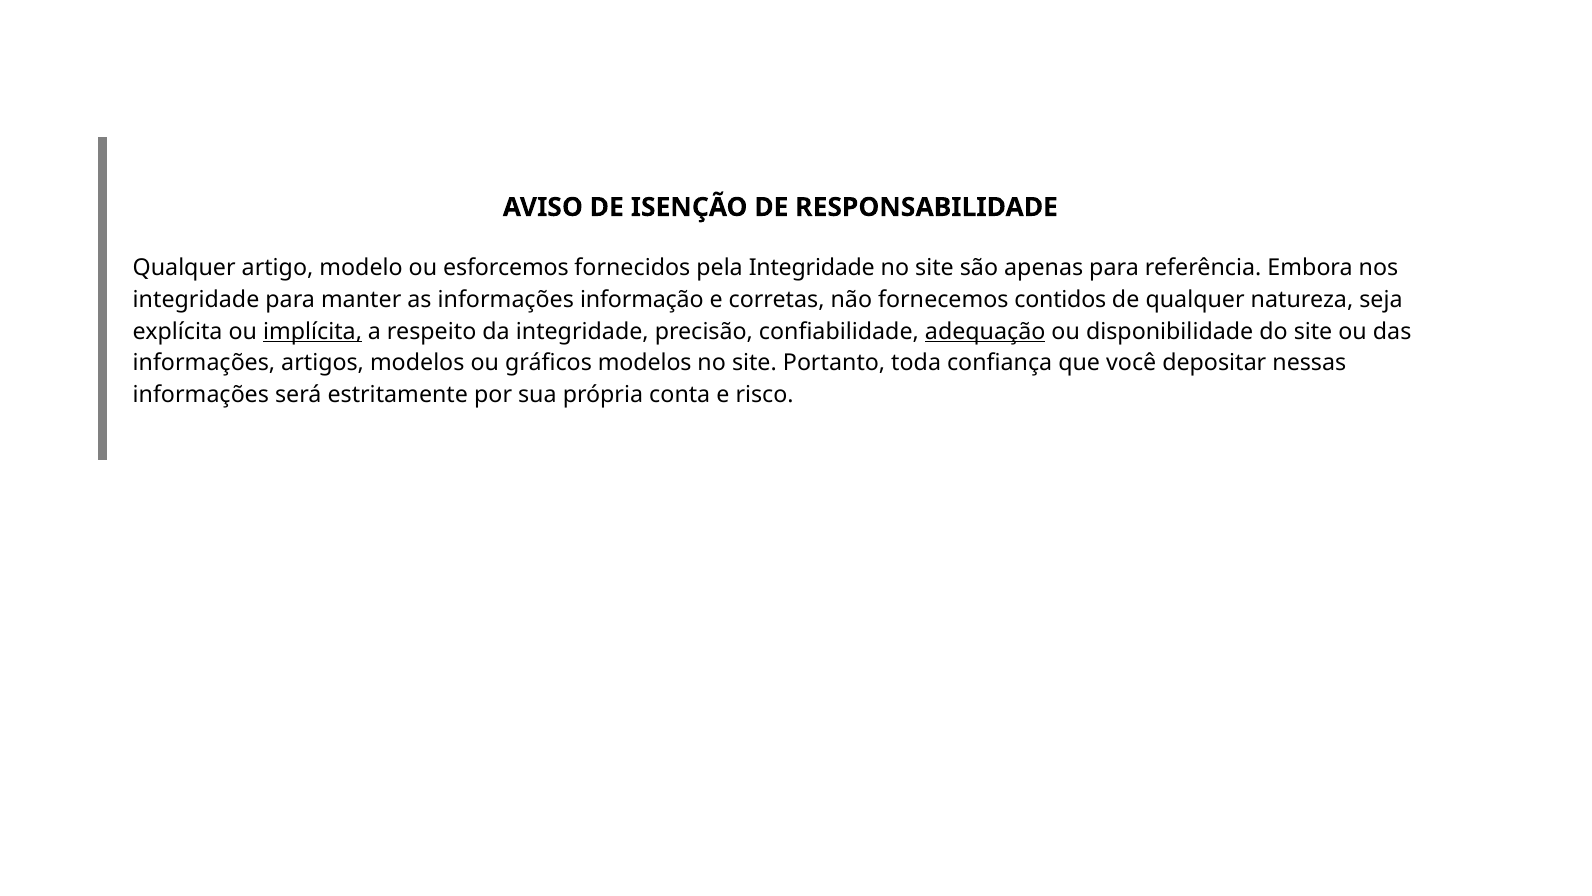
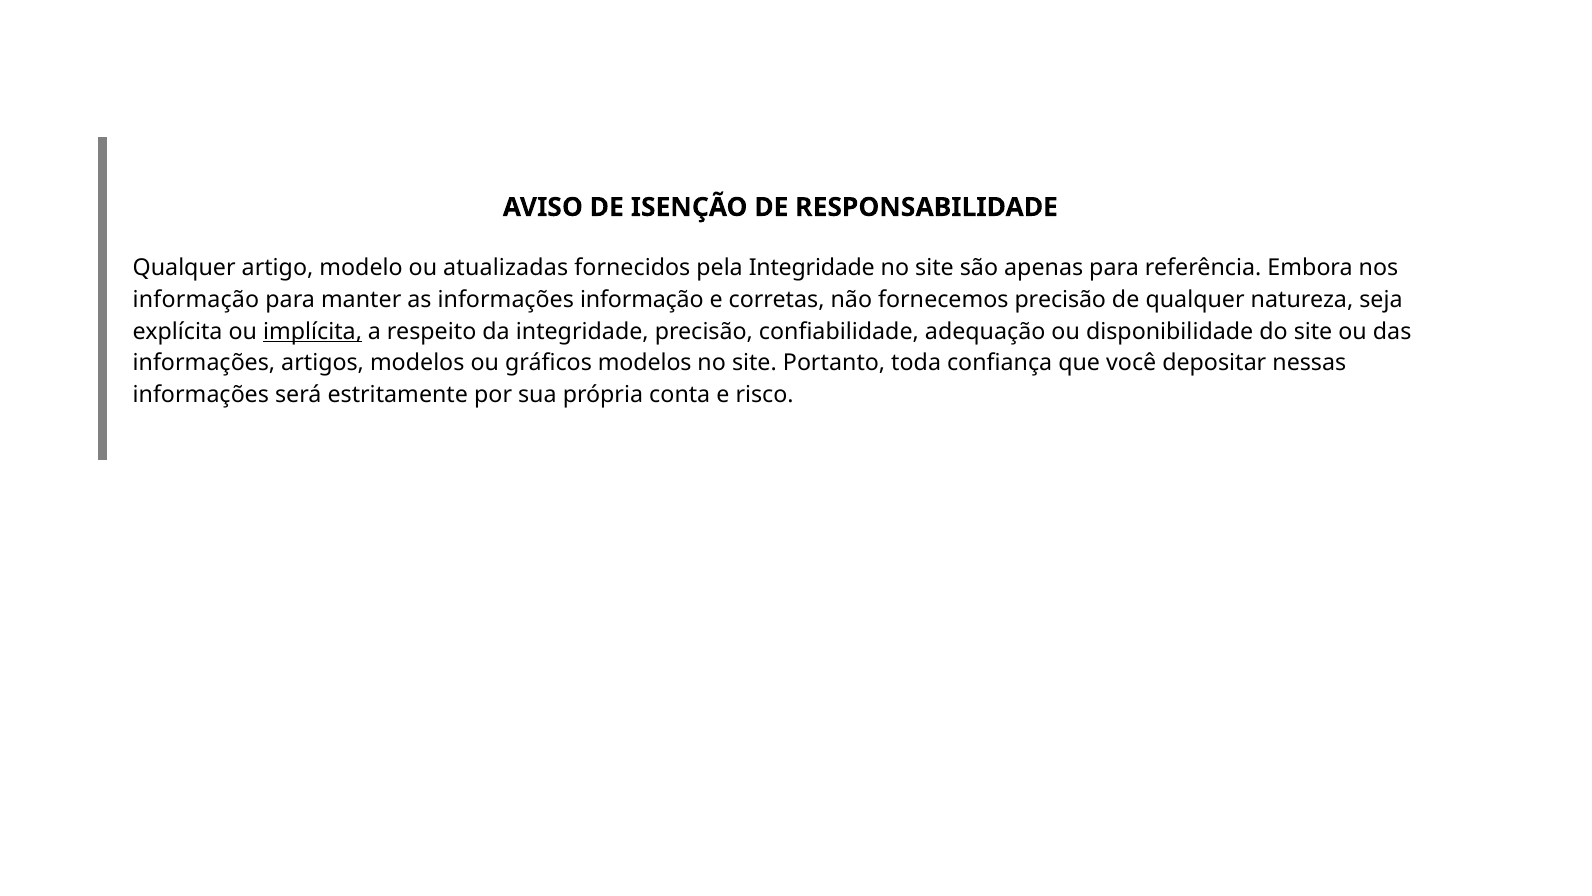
esforcemos: esforcemos -> atualizadas
integridade at (196, 300): integridade -> informação
fornecemos contidos: contidos -> precisão
adequação underline: present -> none
